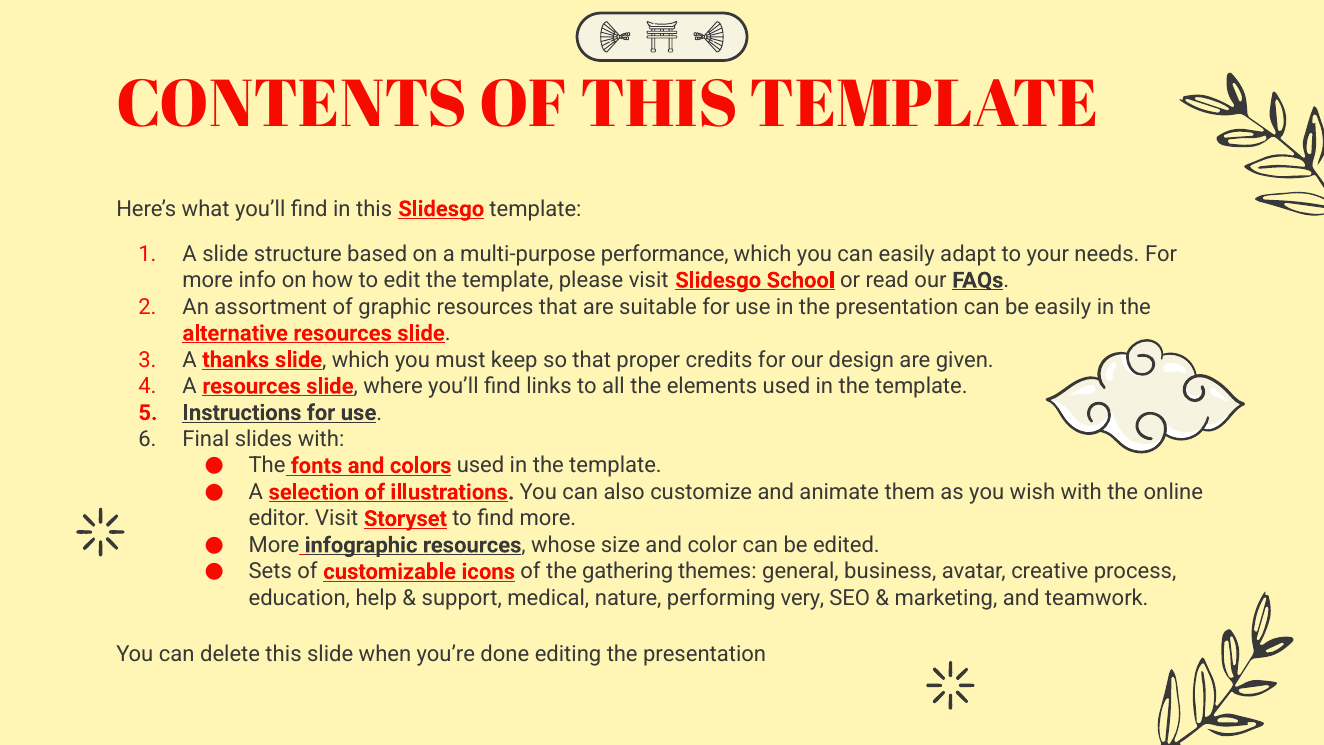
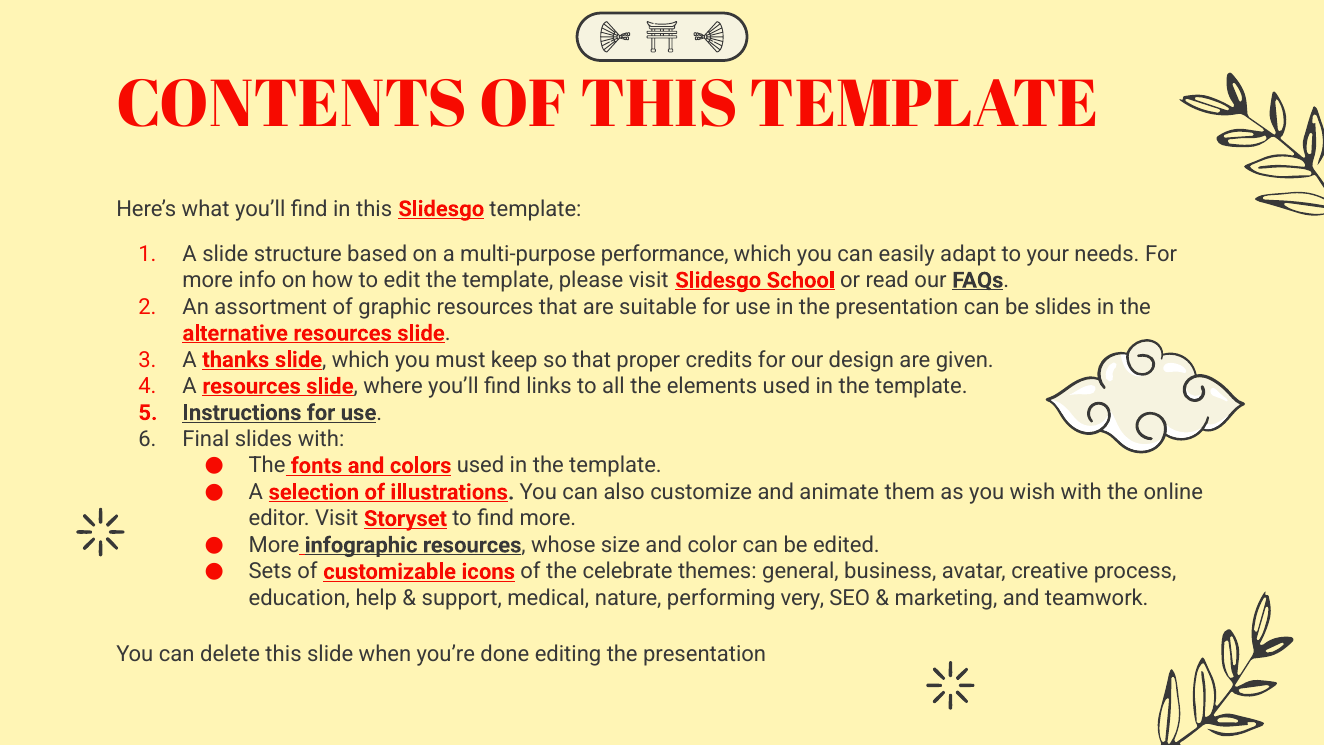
be easily: easily -> slides
gathering: gathering -> celebrate
